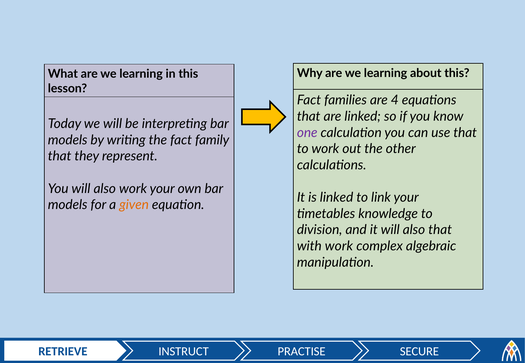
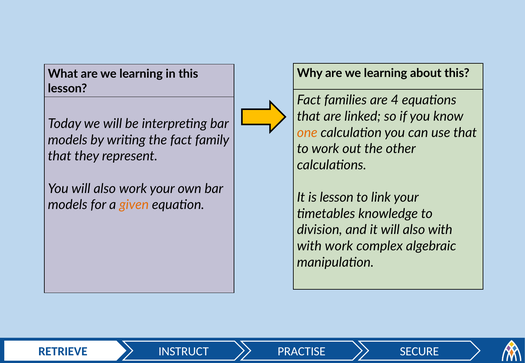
one colour: purple -> orange
is linked: linked -> lesson
also that: that -> with
